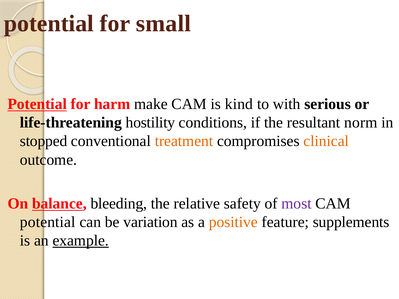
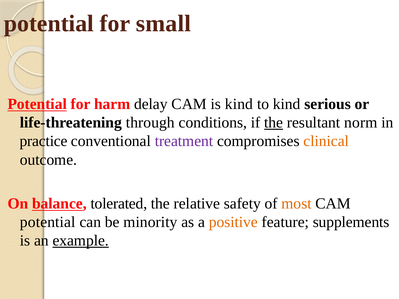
make: make -> delay
to with: with -> kind
hostility: hostility -> through
the at (274, 123) underline: none -> present
stopped: stopped -> practice
treatment colour: orange -> purple
bleeding: bleeding -> tolerated
most colour: purple -> orange
variation: variation -> minority
